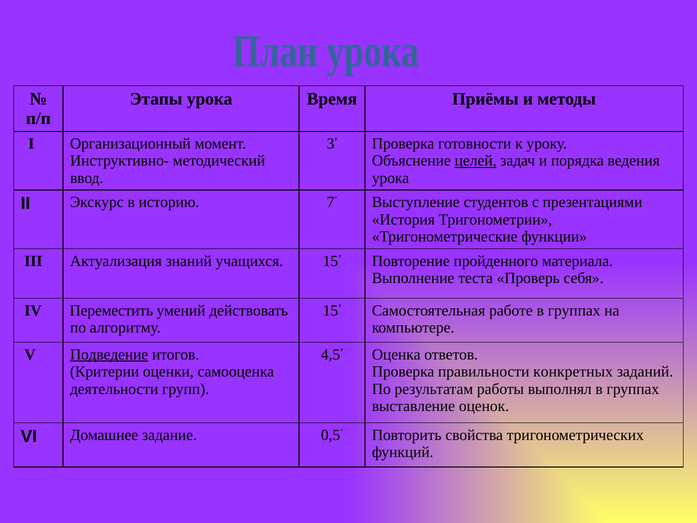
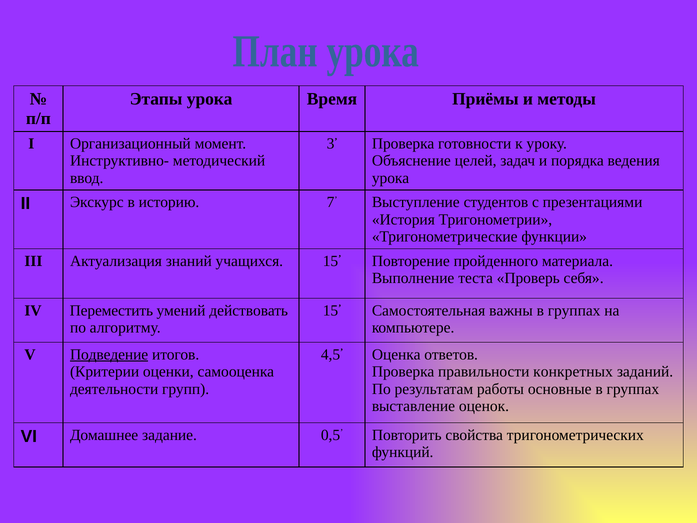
целей underline: present -> none
работе: работе -> важны
выполнял: выполнял -> основные
